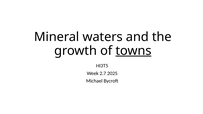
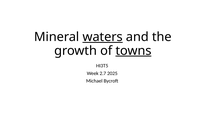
waters underline: none -> present
